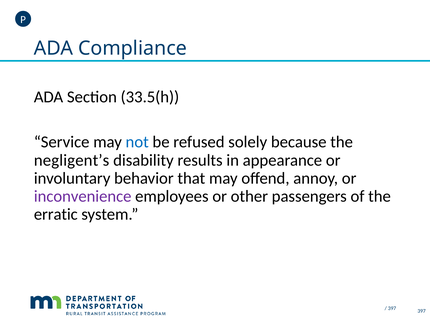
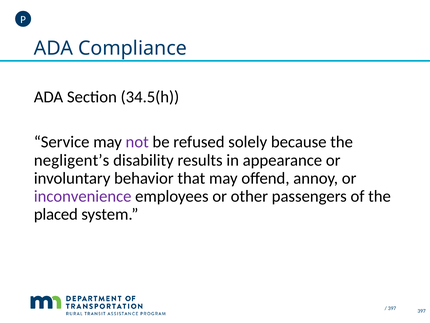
33.5(h: 33.5(h -> 34.5(h
not colour: blue -> purple
erratic: erratic -> placed
